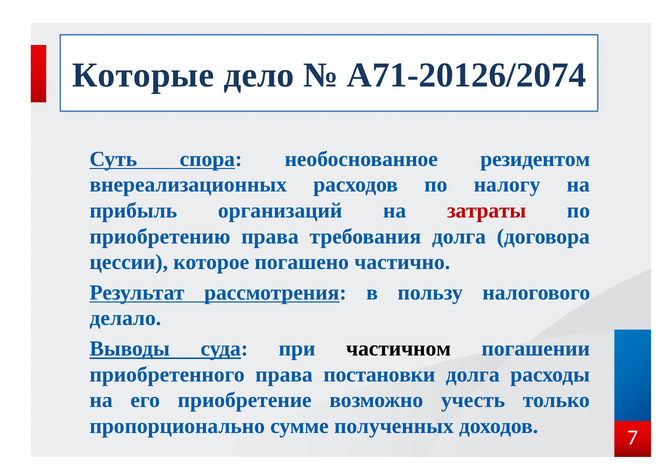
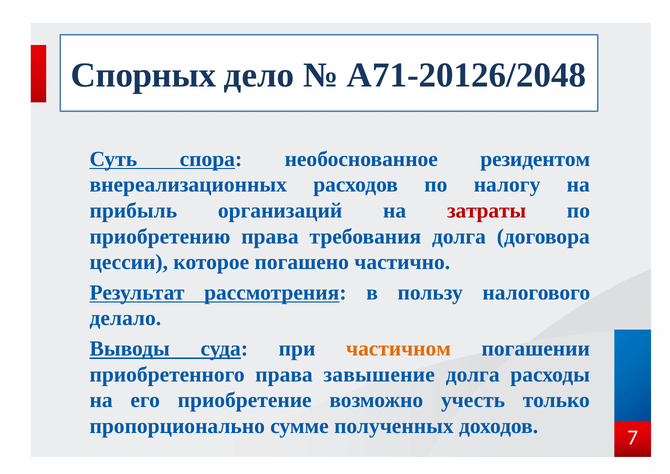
Которые: Которые -> Спорных
А71-20126/2074: А71-20126/2074 -> А71-20126/2048
частичном colour: black -> orange
постановки: постановки -> завышение
